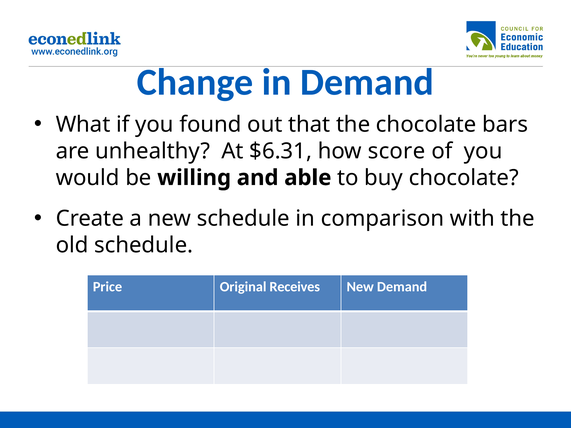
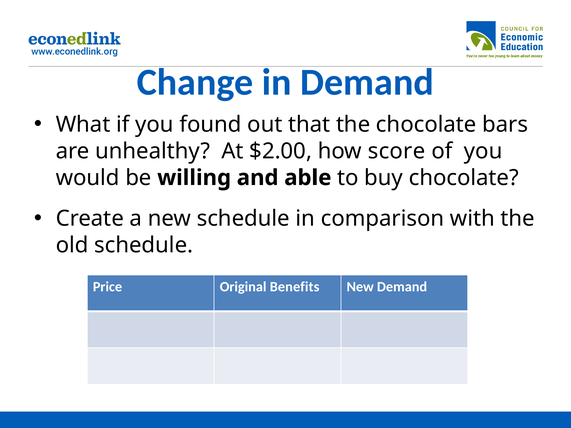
$6.31: $6.31 -> $2.00
Receives: Receives -> Benefits
